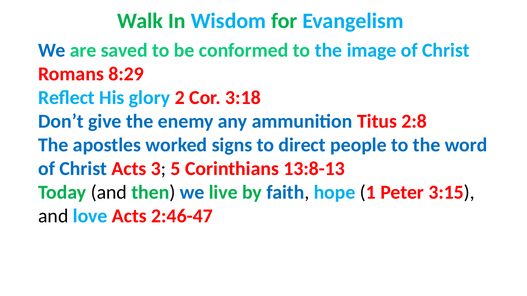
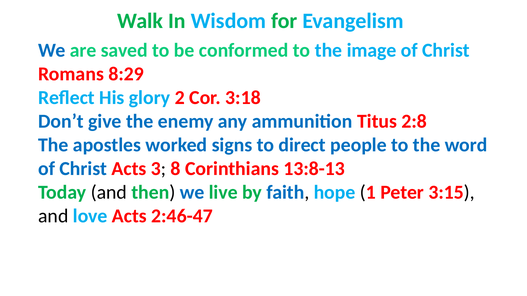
5: 5 -> 8
